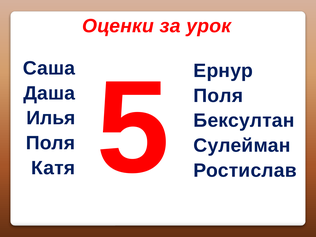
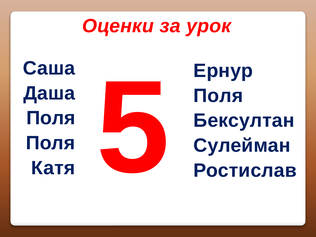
Илья at (51, 118): Илья -> Поля
